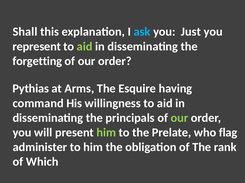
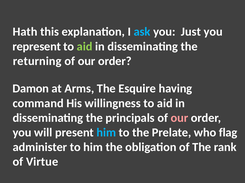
Shall: Shall -> Hath
forgetting: forgetting -> returning
Pythias: Pythias -> Damon
our at (179, 118) colour: light green -> pink
him at (106, 133) colour: light green -> light blue
Which: Which -> Virtue
